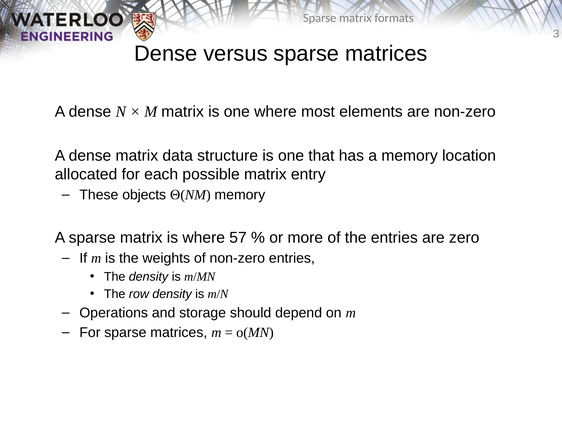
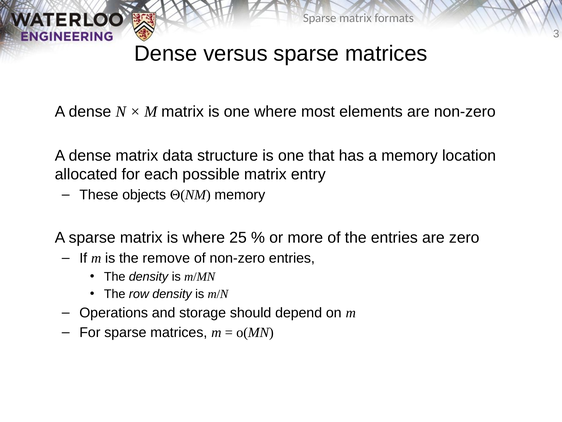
57: 57 -> 25
weights: weights -> remove
